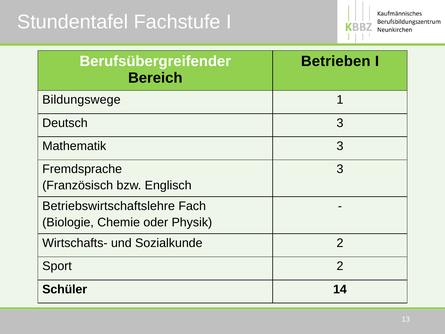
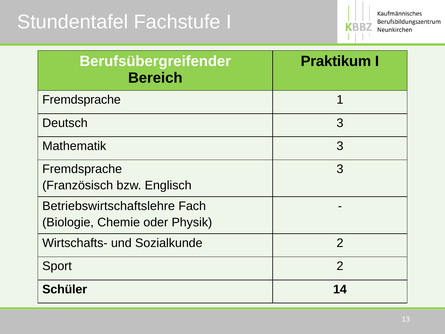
Betrieben: Betrieben -> Praktikum
Bildungswege at (81, 100): Bildungswege -> Fremdsprache
